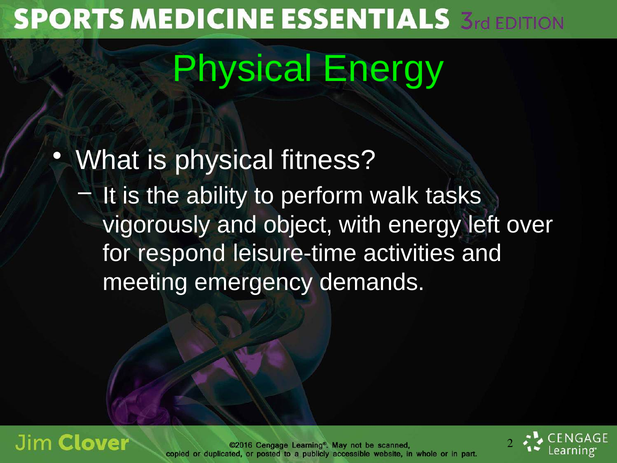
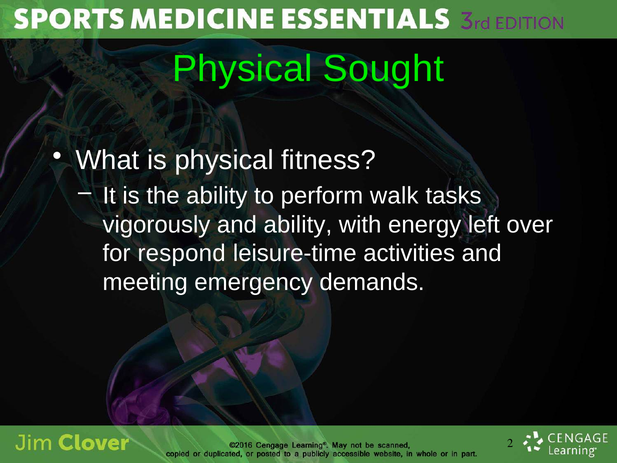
Physical Energy: Energy -> Sought
and object: object -> ability
